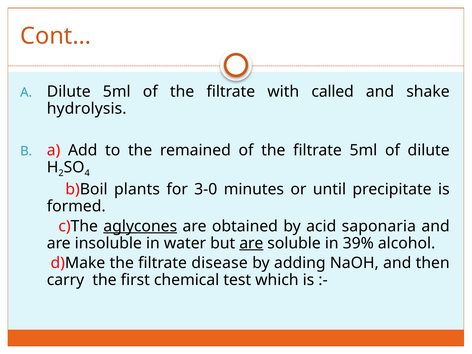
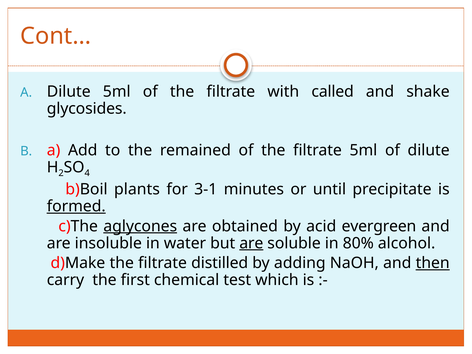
hydrolysis: hydrolysis -> glycosides
3-0: 3-0 -> 3-1
formed underline: none -> present
saponaria: saponaria -> evergreen
39%: 39% -> 80%
disease: disease -> distilled
then underline: none -> present
